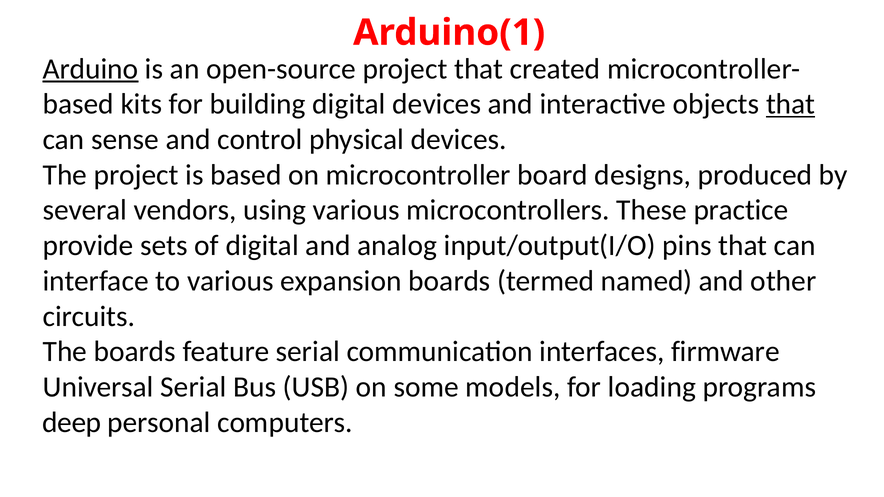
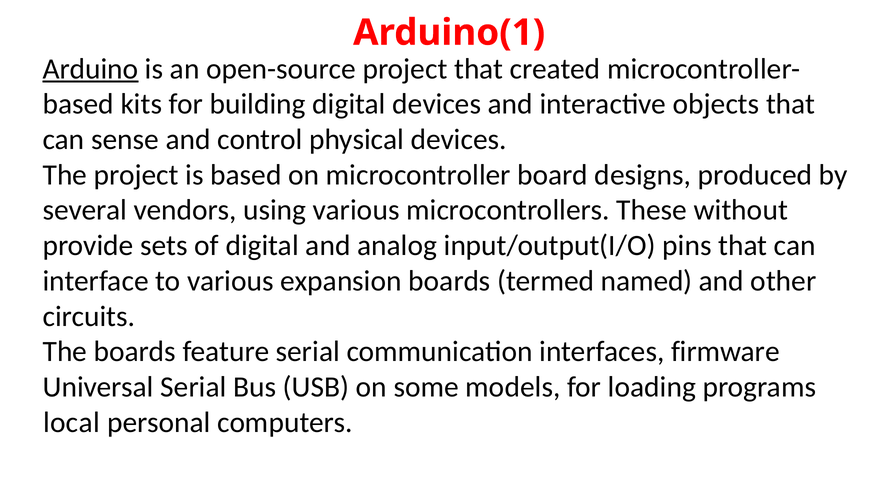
that at (791, 104) underline: present -> none
practice: practice -> without
deep: deep -> local
